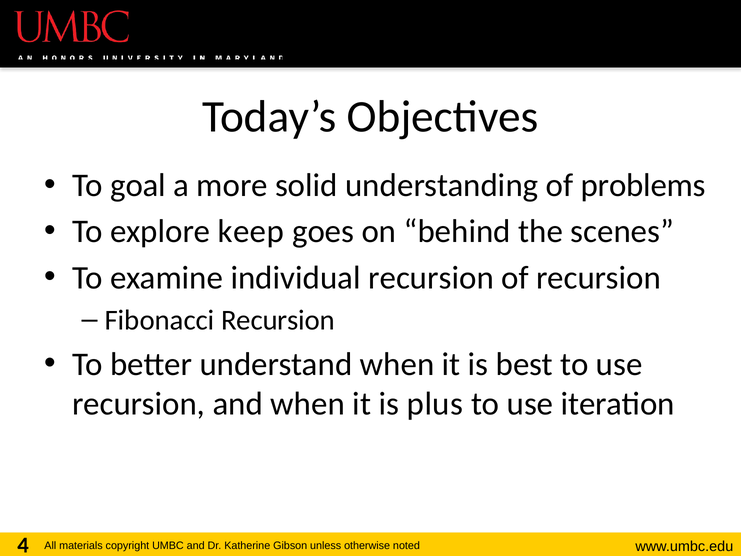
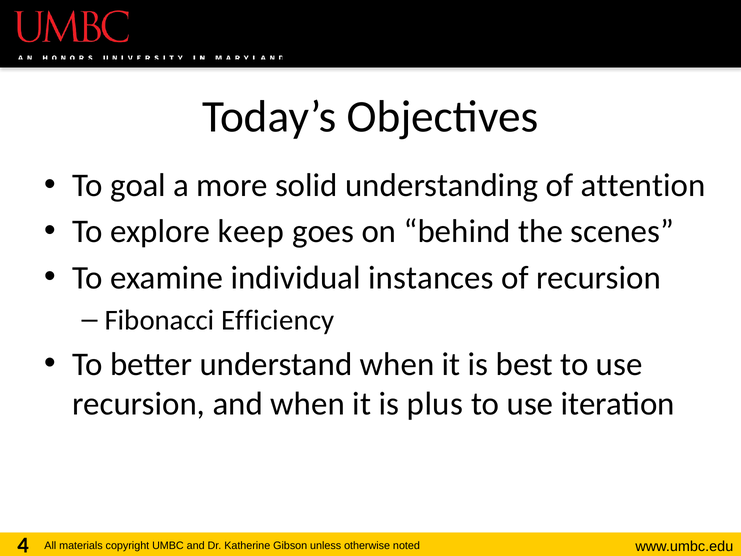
problems: problems -> attention
individual recursion: recursion -> instances
Fibonacci Recursion: Recursion -> Efficiency
